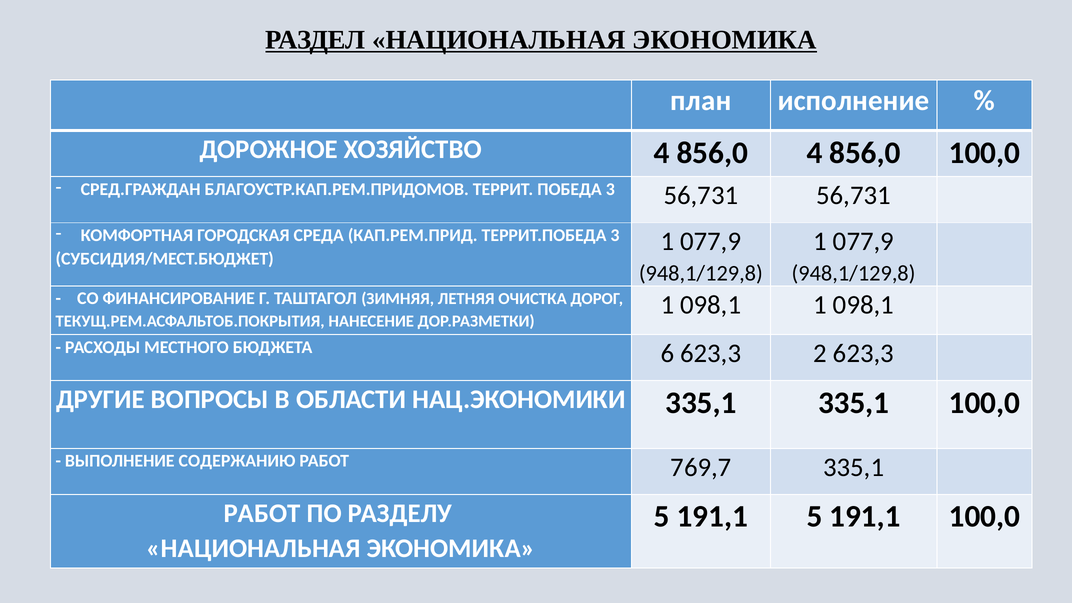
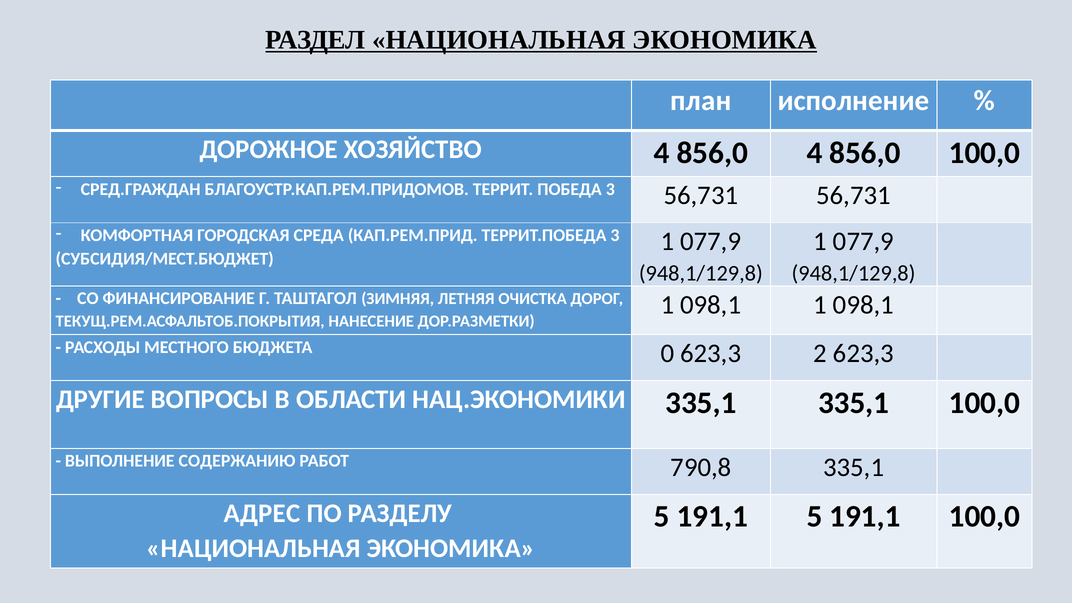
6: 6 -> 0
769,7: 769,7 -> 790,8
РАБОТ at (262, 513): РАБОТ -> АДРЕС
